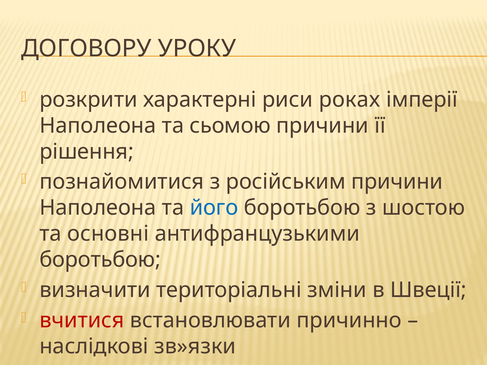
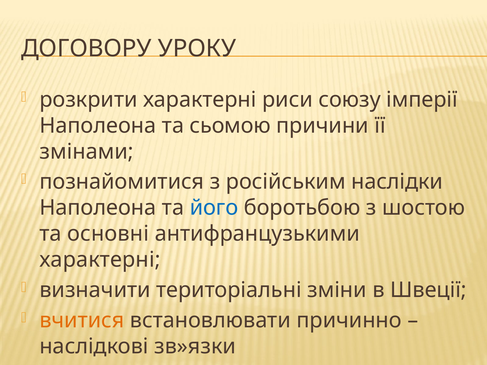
роках: роках -> союзу
рішення: рішення -> змінами
російським причини: причини -> наслідки
боротьбою at (100, 260): боротьбою -> характерні
вчитися colour: red -> orange
